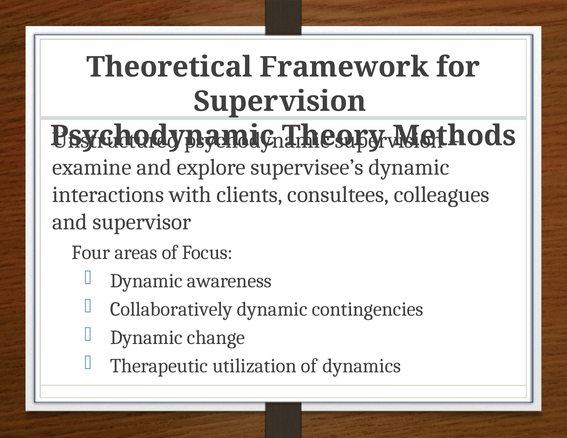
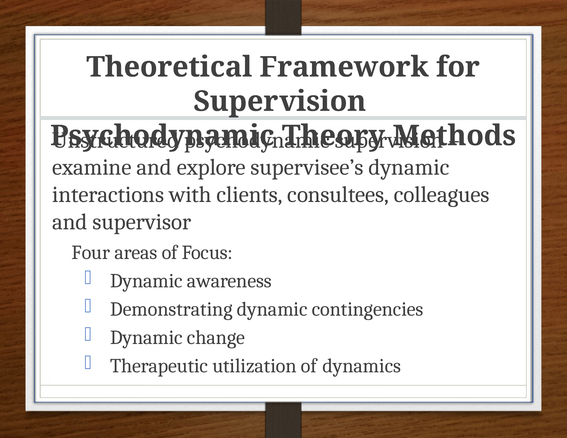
Collaboratively: Collaboratively -> Demonstrating
